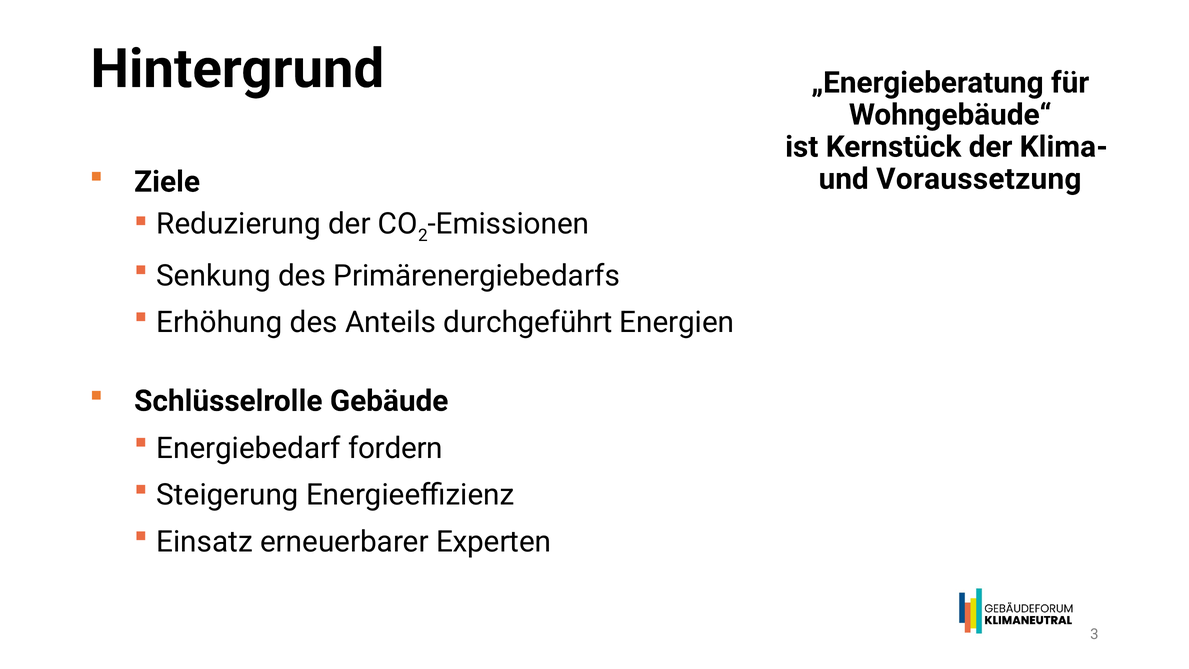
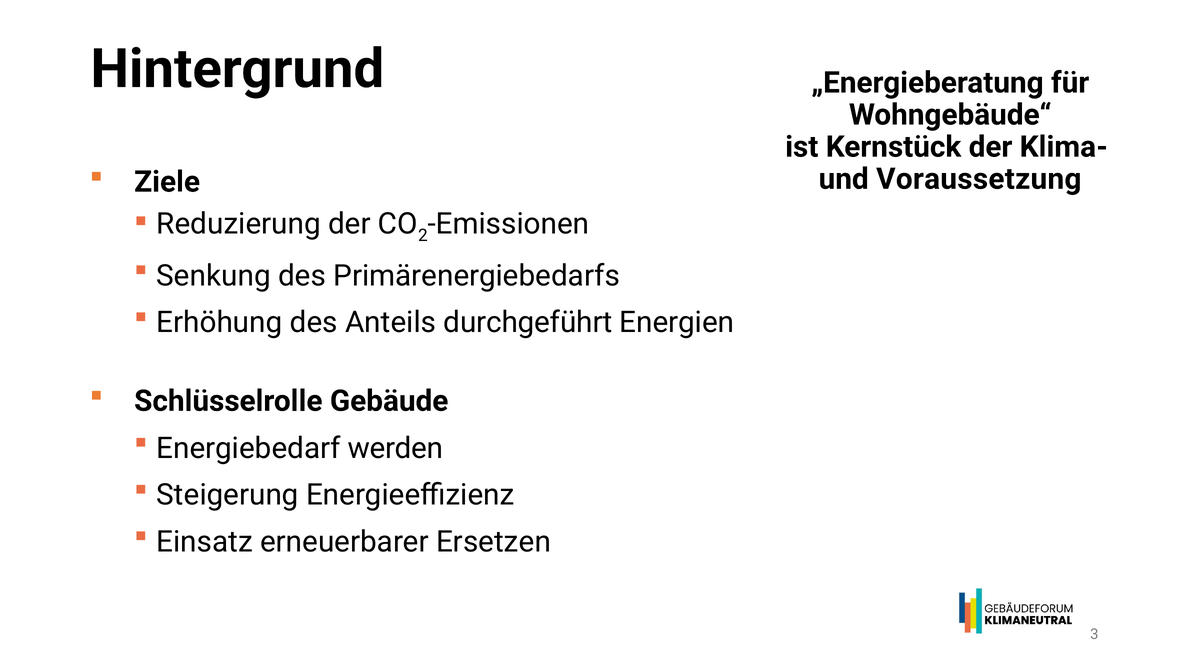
fordern: fordern -> werden
Experten: Experten -> Ersetzen
